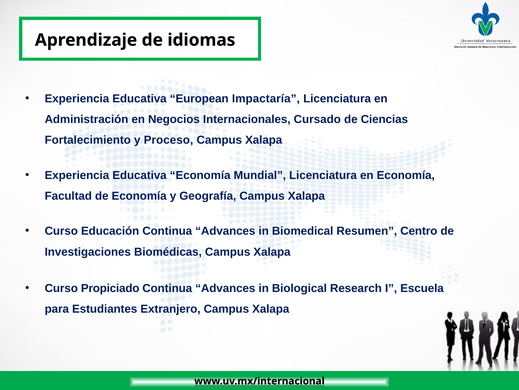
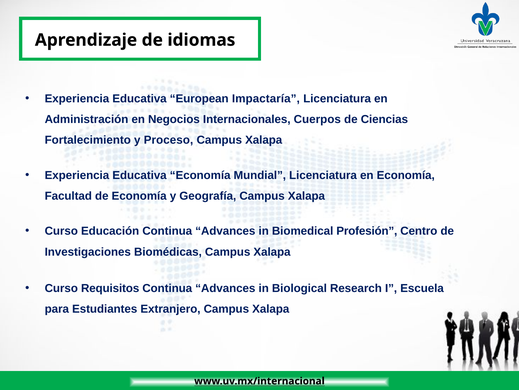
Cursado: Cursado -> Cuerpos
Resumen: Resumen -> Profesión
Propiciado: Propiciado -> Requisitos
